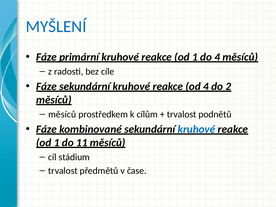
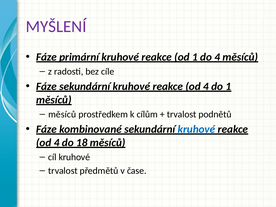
MYŠLENÍ colour: blue -> purple
do 2: 2 -> 1
1 at (57, 143): 1 -> 4
11: 11 -> 18
cíl stádium: stádium -> kruhové
